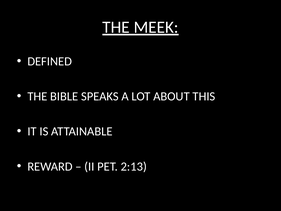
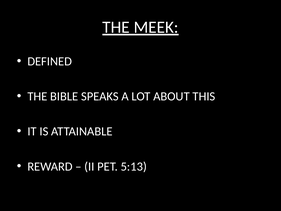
2:13: 2:13 -> 5:13
